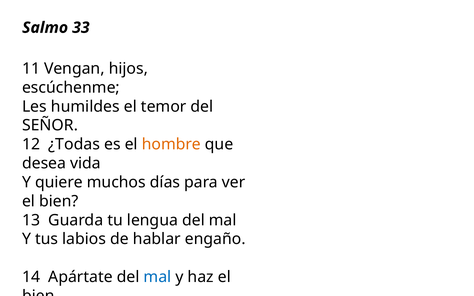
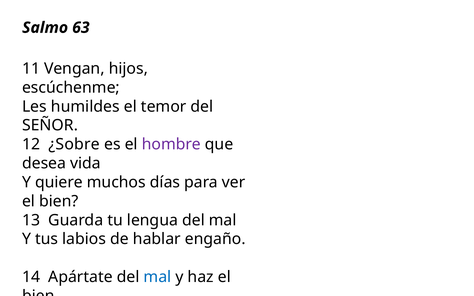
33: 33 -> 63
¿Todas: ¿Todas -> ¿Sobre
hombre colour: orange -> purple
